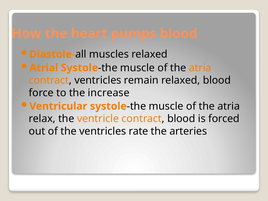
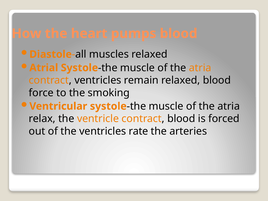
increase: increase -> smoking
